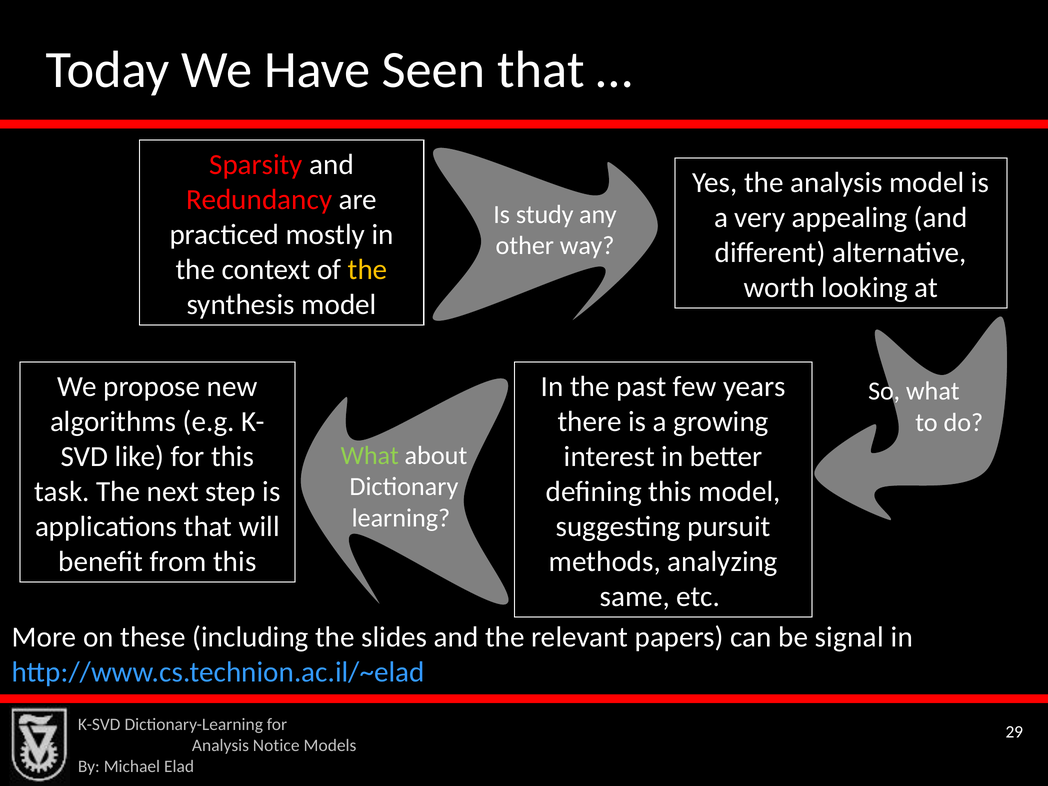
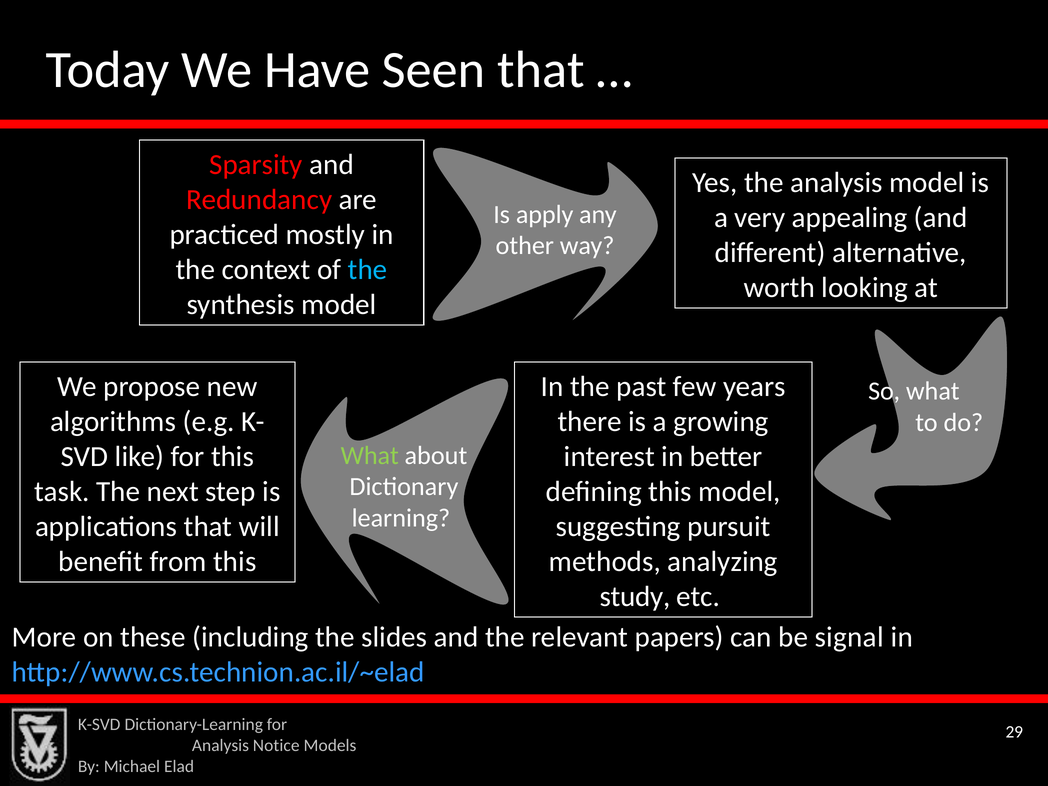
study: study -> apply
the at (368, 270) colour: yellow -> light blue
same: same -> study
